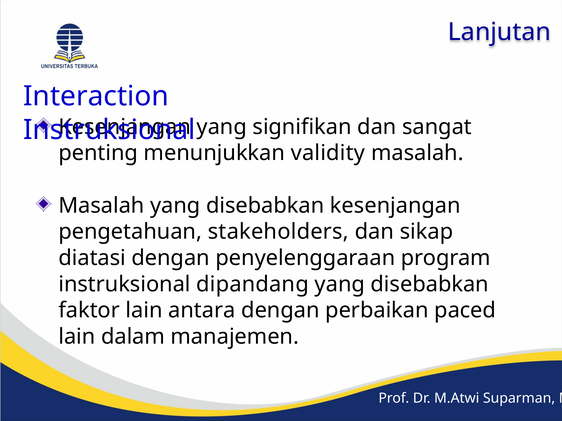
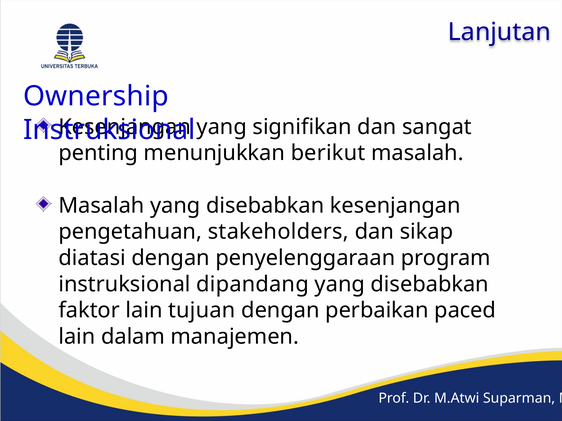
Interaction: Interaction -> Ownership
validity: validity -> berikut
antara: antara -> tujuan
